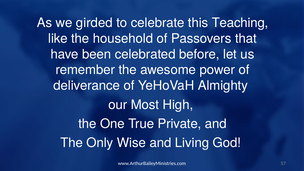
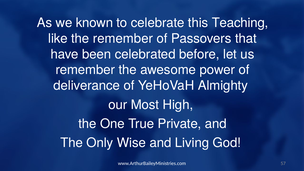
girded: girded -> known
the household: household -> remember
